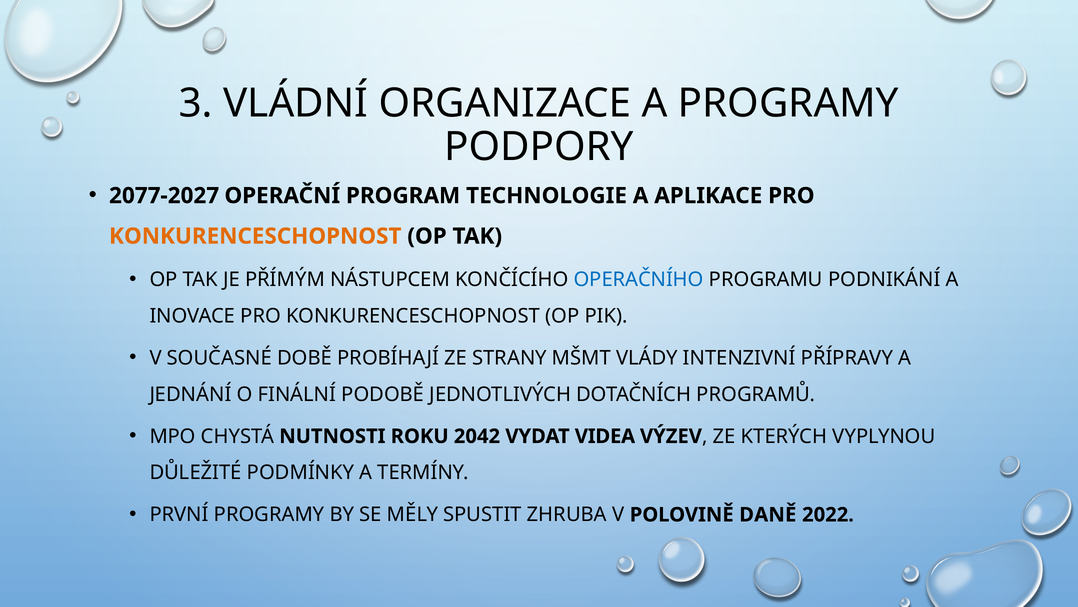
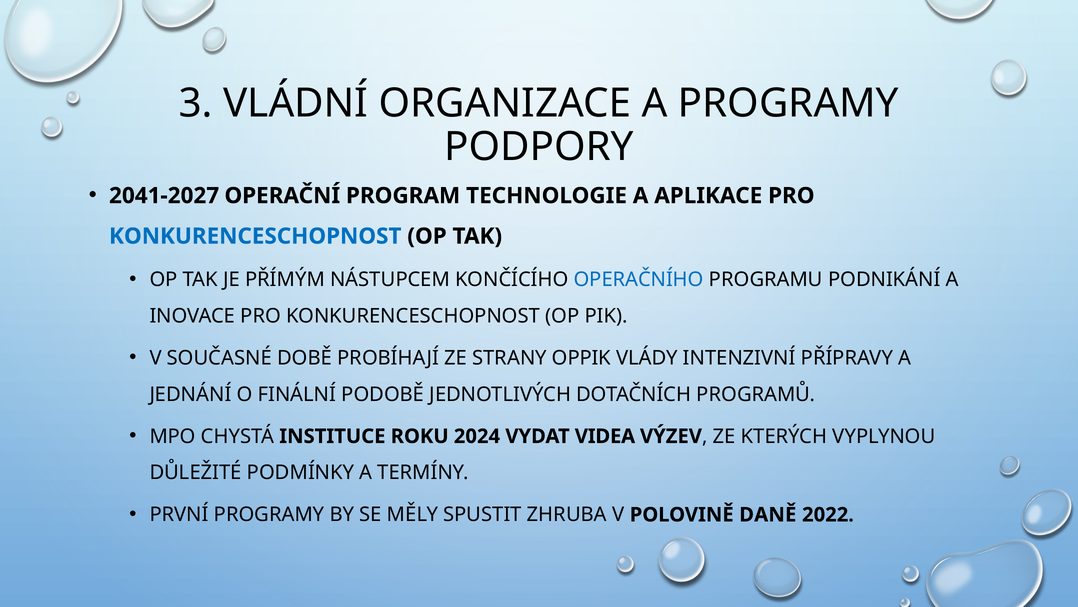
2077-2027: 2077-2027 -> 2041-2027
KONKURENCESCHOPNOST at (255, 236) colour: orange -> blue
MŠMT: MŠMT -> OPPIK
NUTNOSTI: NUTNOSTI -> INSTITUCE
2042: 2042 -> 2024
